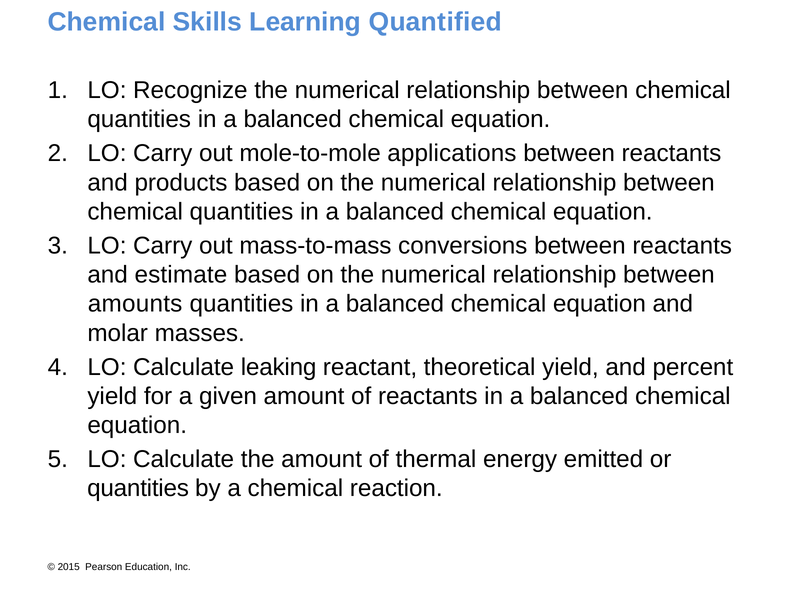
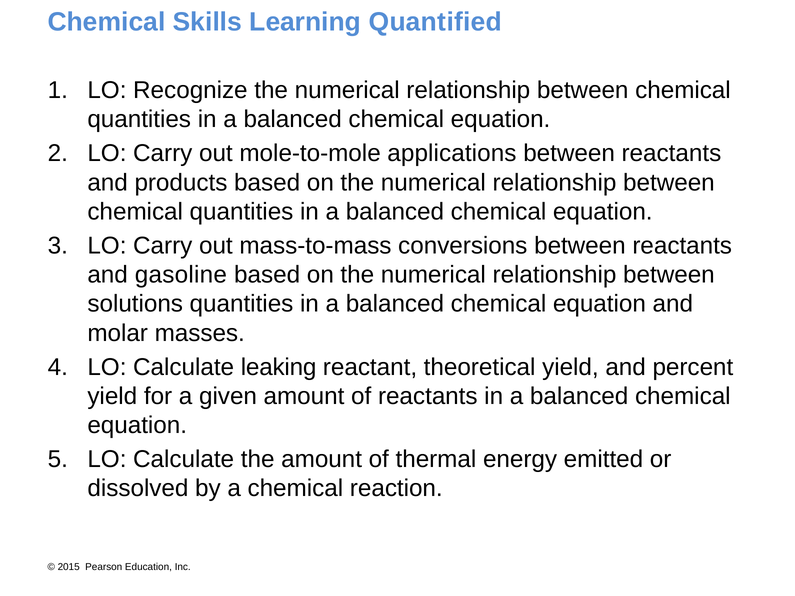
estimate: estimate -> gasoline
amounts: amounts -> solutions
quantities at (138, 489): quantities -> dissolved
